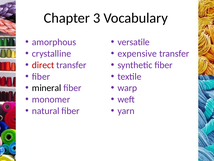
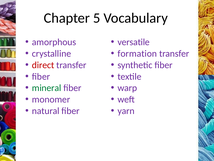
3: 3 -> 5
expensive: expensive -> formation
mineral colour: black -> green
